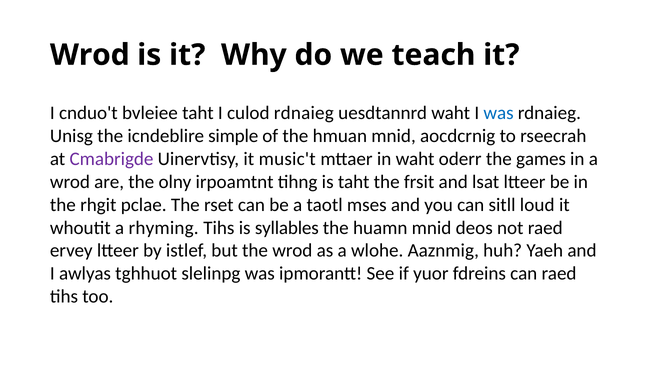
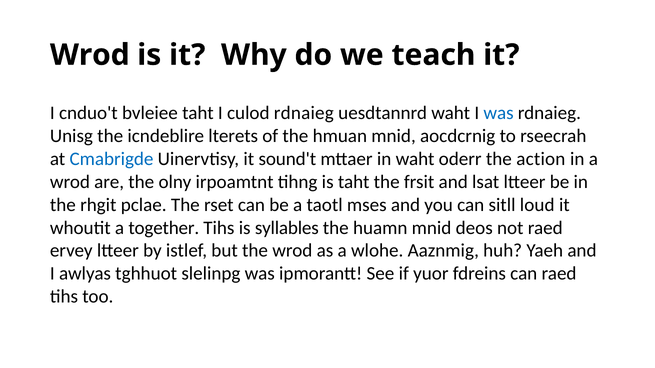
simple: simple -> lterets
Cmabrigde colour: purple -> blue
music't: music't -> sound't
games: games -> action
rhyming: rhyming -> together
